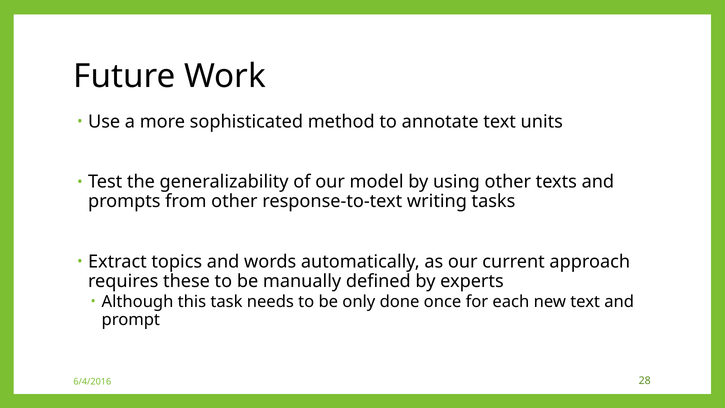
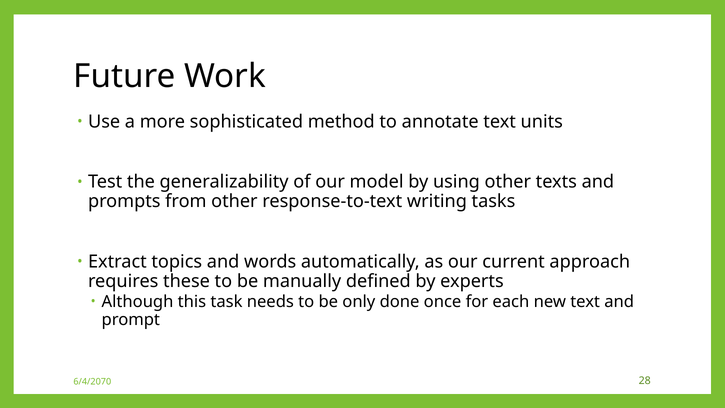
6/4/2016: 6/4/2016 -> 6/4/2070
